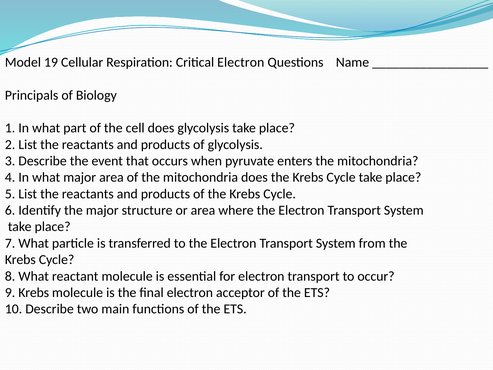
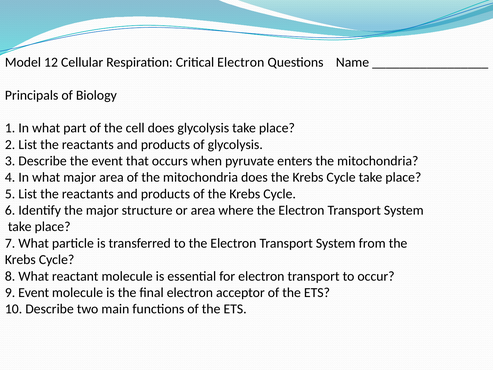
19: 19 -> 12
9 Krebs: Krebs -> Event
